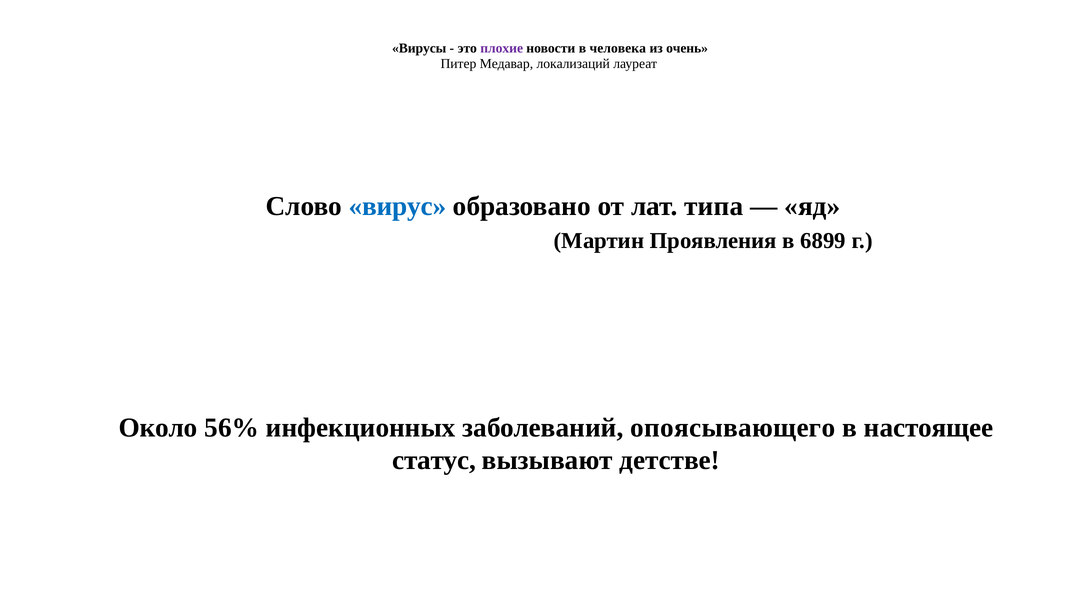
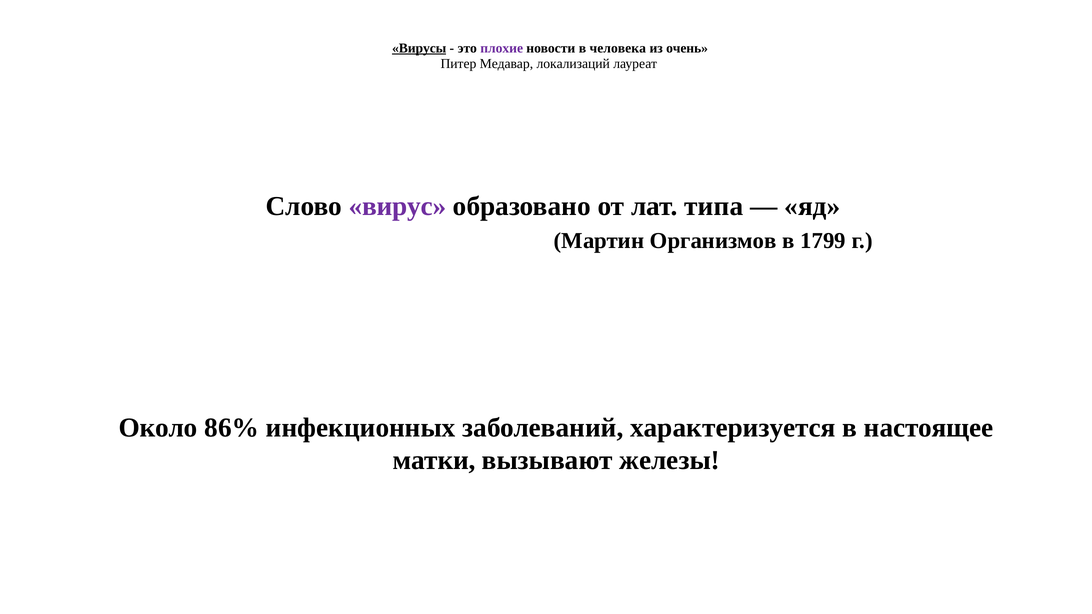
Вирусы underline: none -> present
вирус colour: blue -> purple
Проявления: Проявления -> Организмов
6899: 6899 -> 1799
56%: 56% -> 86%
опоясывающего: опоясывающего -> характеризуется
статус: статус -> матки
детстве: детстве -> железы
